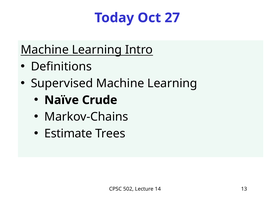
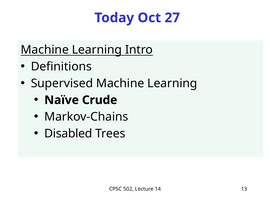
Estimate: Estimate -> Disabled
